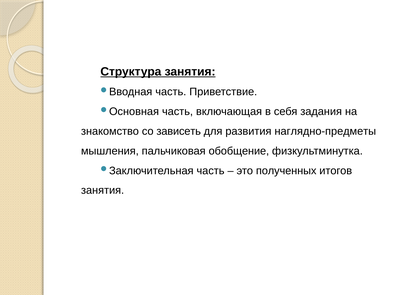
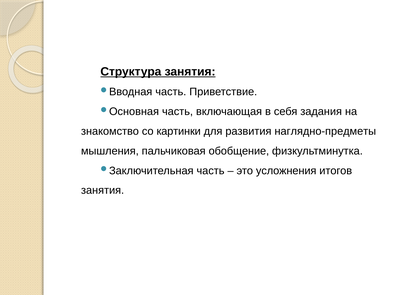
зависеть: зависеть -> картинки
полученных: полученных -> усложнения
